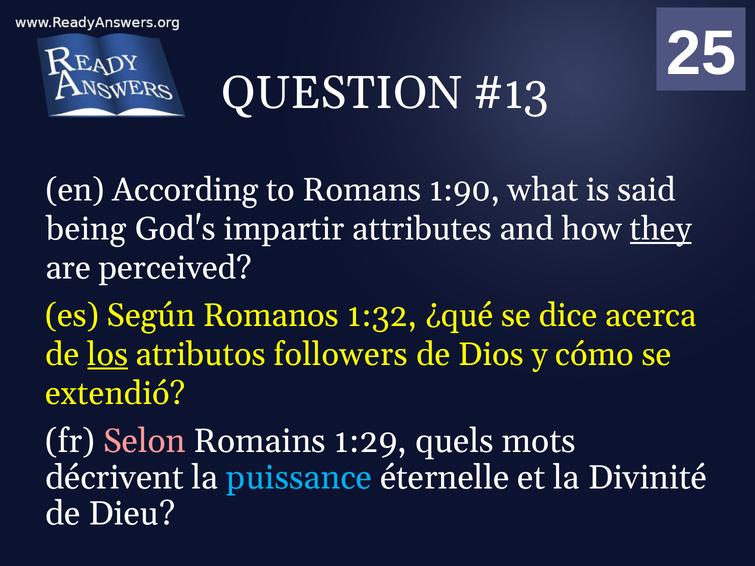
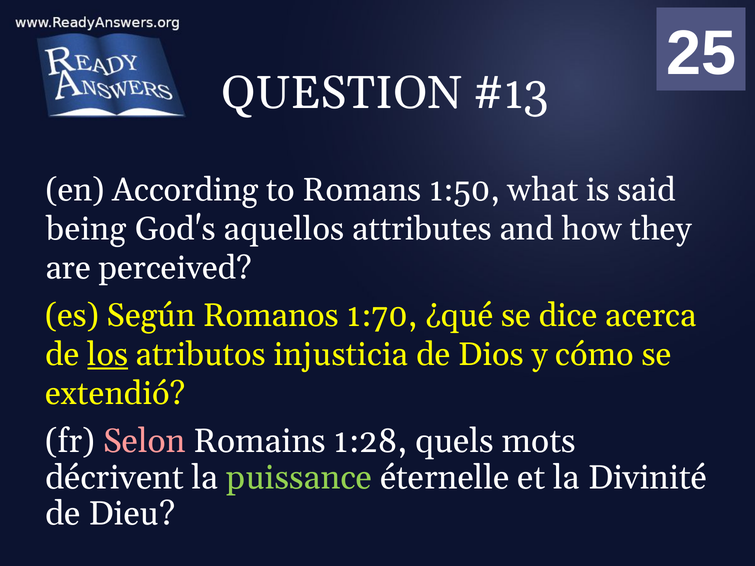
1:90: 1:90 -> 1:50
impartir: impartir -> aquellos
they underline: present -> none
1:32: 1:32 -> 1:70
followers: followers -> injusticia
1:29: 1:29 -> 1:28
puissance colour: light blue -> light green
